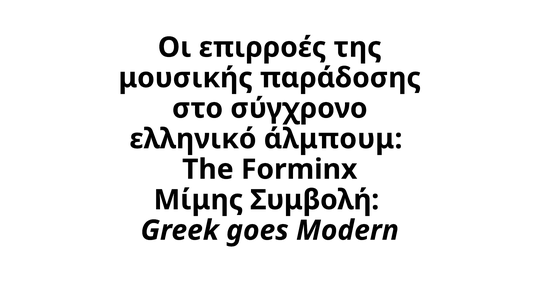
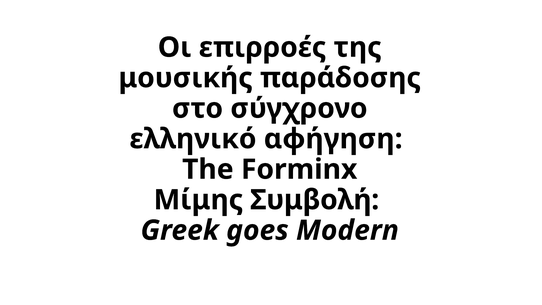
άλμπουμ: άλμπουμ -> αφήγηση
